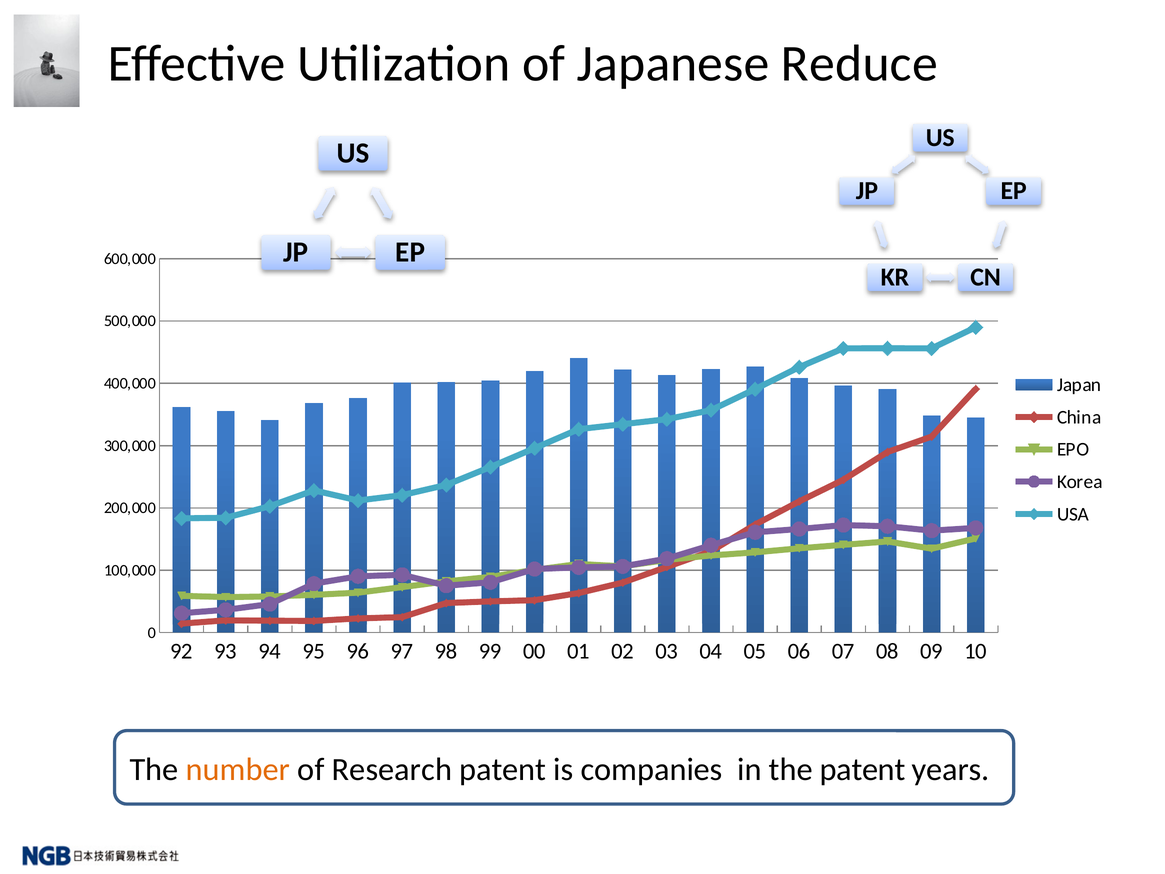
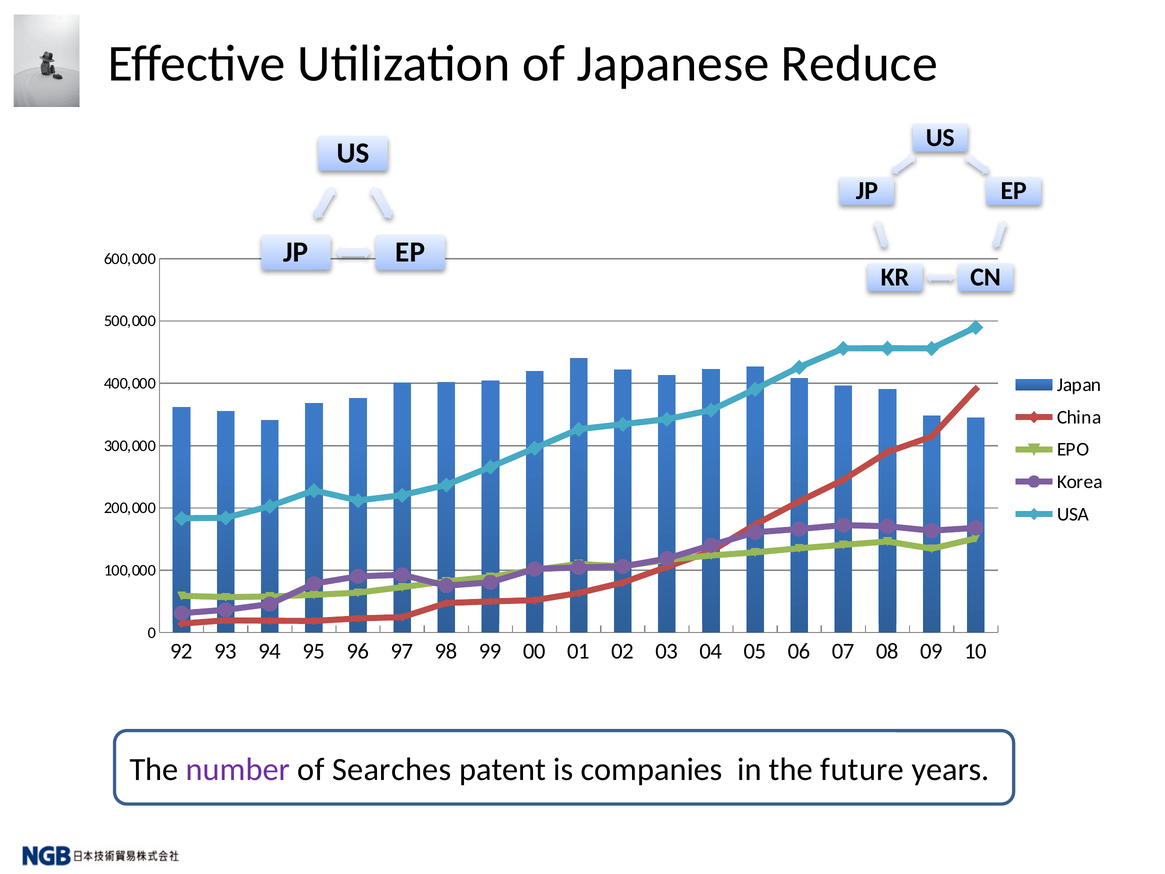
number colour: orange -> purple
Research: Research -> Searches
the patent: patent -> future
